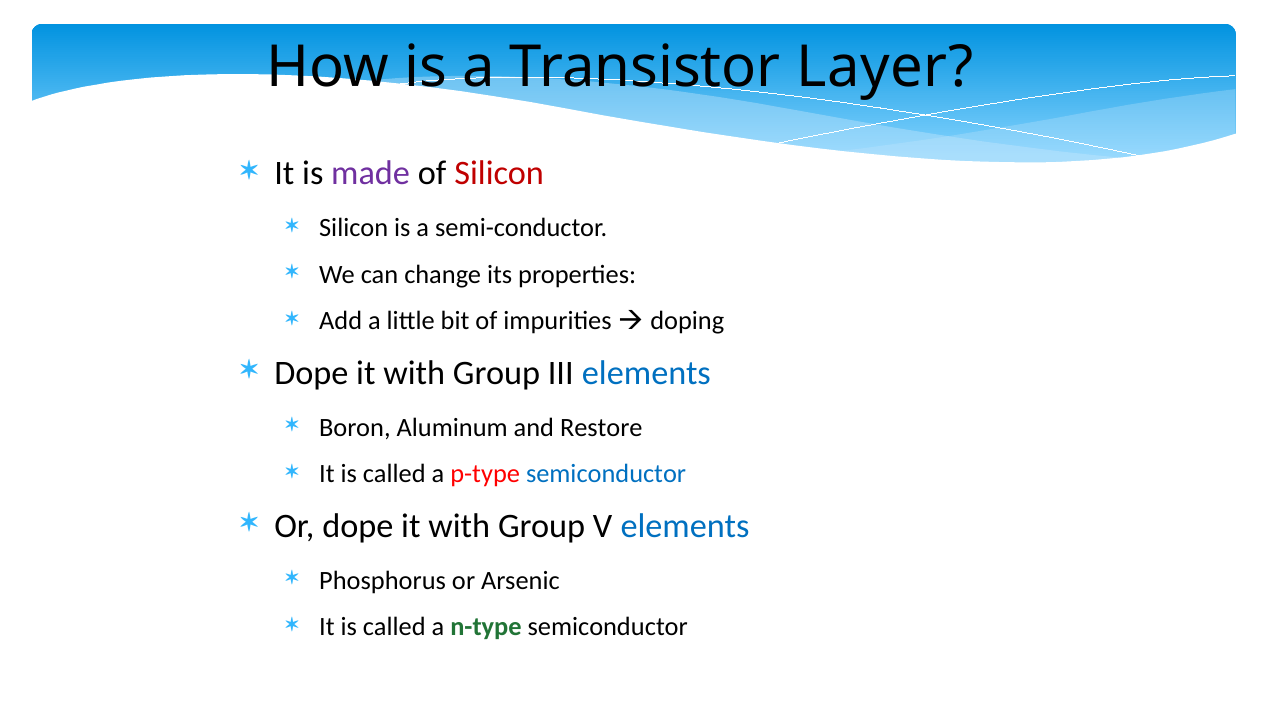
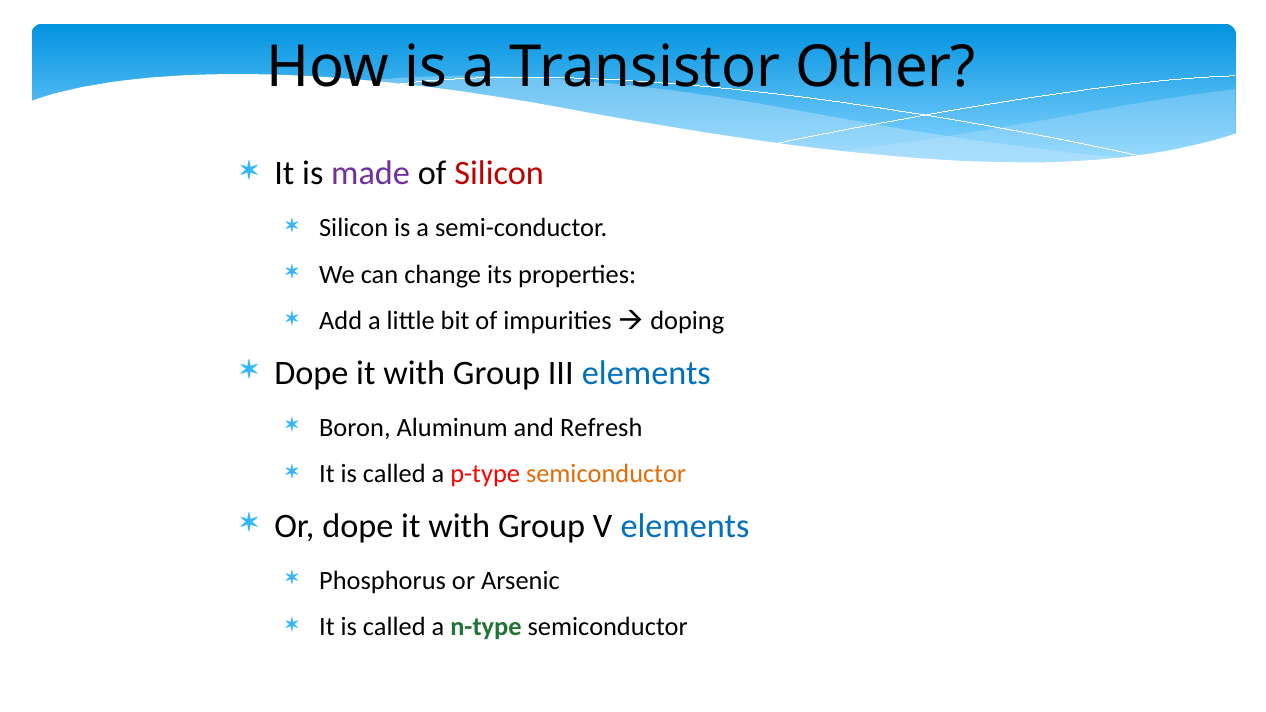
Layer: Layer -> Other
Restore: Restore -> Refresh
semiconductor at (606, 474) colour: blue -> orange
